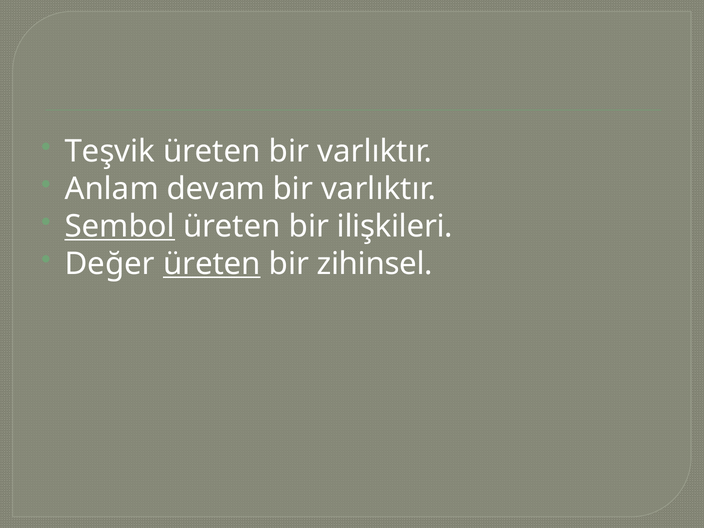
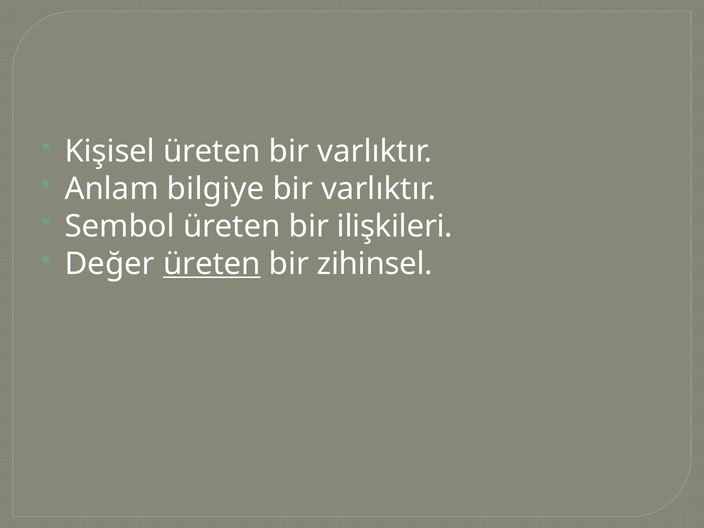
Teşvik: Teşvik -> Kişisel
devam: devam -> bilgiye
Sembol underline: present -> none
